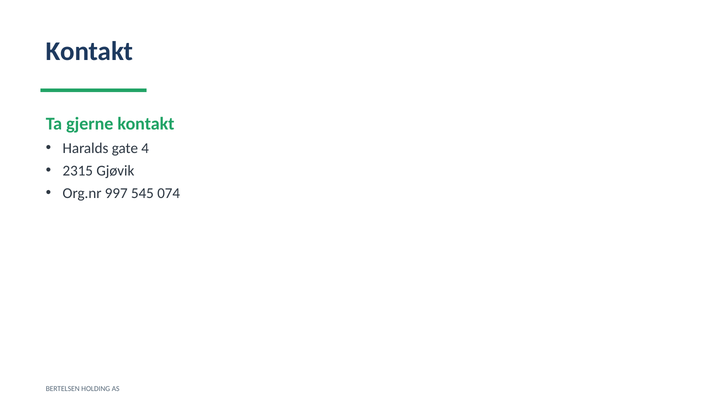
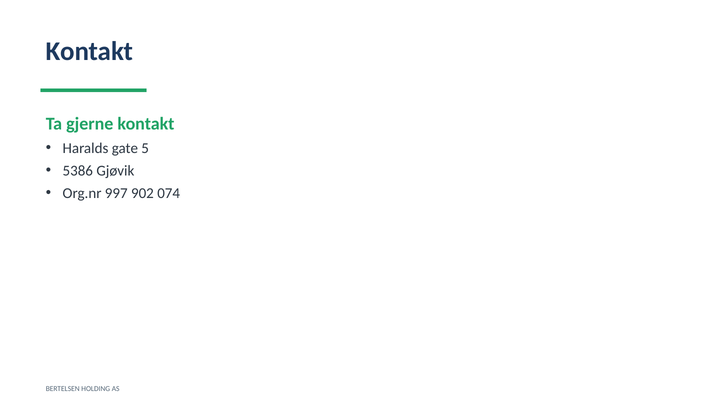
4: 4 -> 5
2315: 2315 -> 5386
545: 545 -> 902
